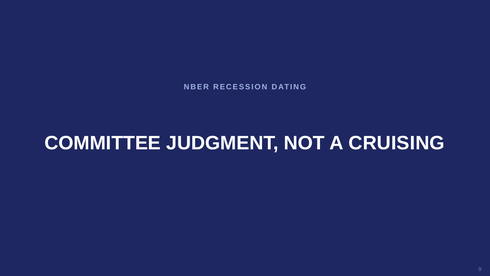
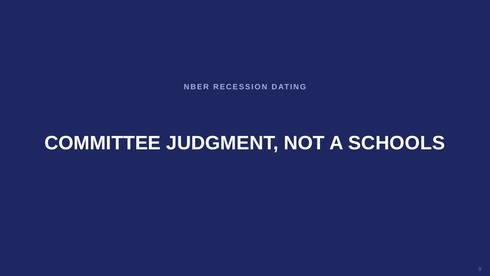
CRUISING: CRUISING -> SCHOOLS
